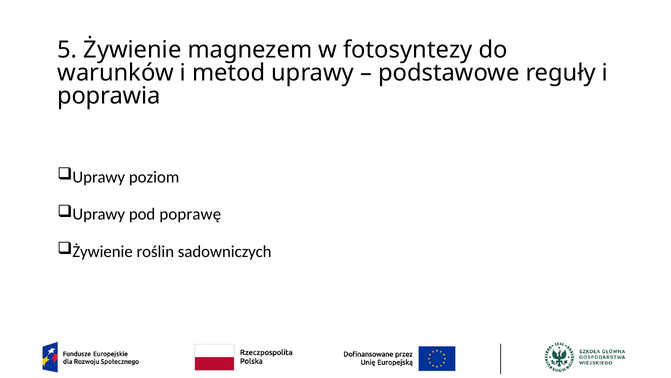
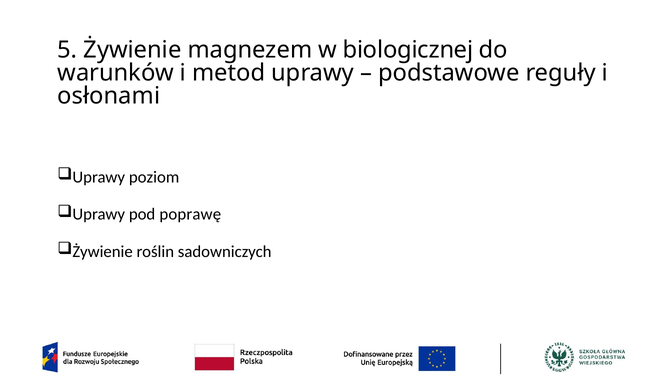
fotosyntezy: fotosyntezy -> biologicznej
poprawia: poprawia -> osłonami
